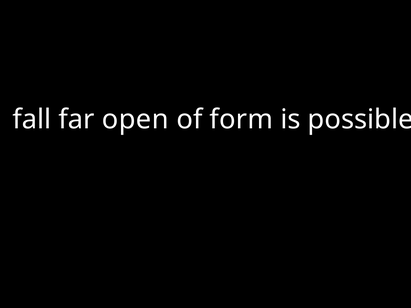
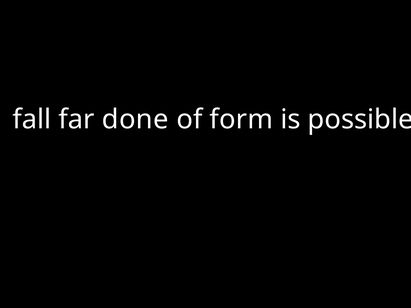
open: open -> done
